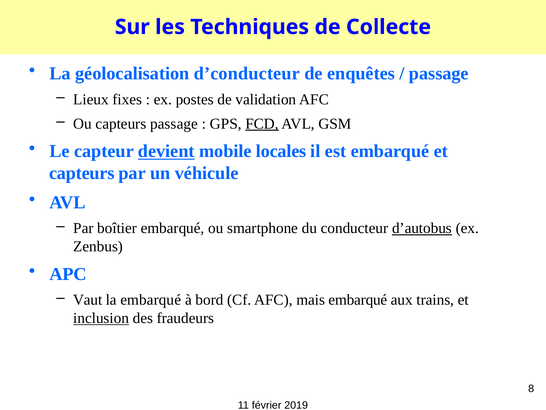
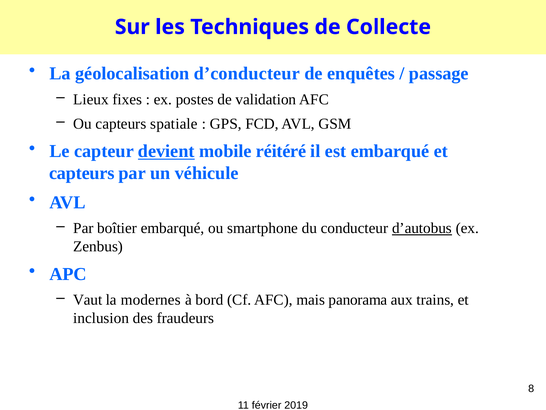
capteurs passage: passage -> spatiale
FCD underline: present -> none
locales: locales -> réitéré
la embarqué: embarqué -> modernes
mais embarqué: embarqué -> panorama
inclusion underline: present -> none
